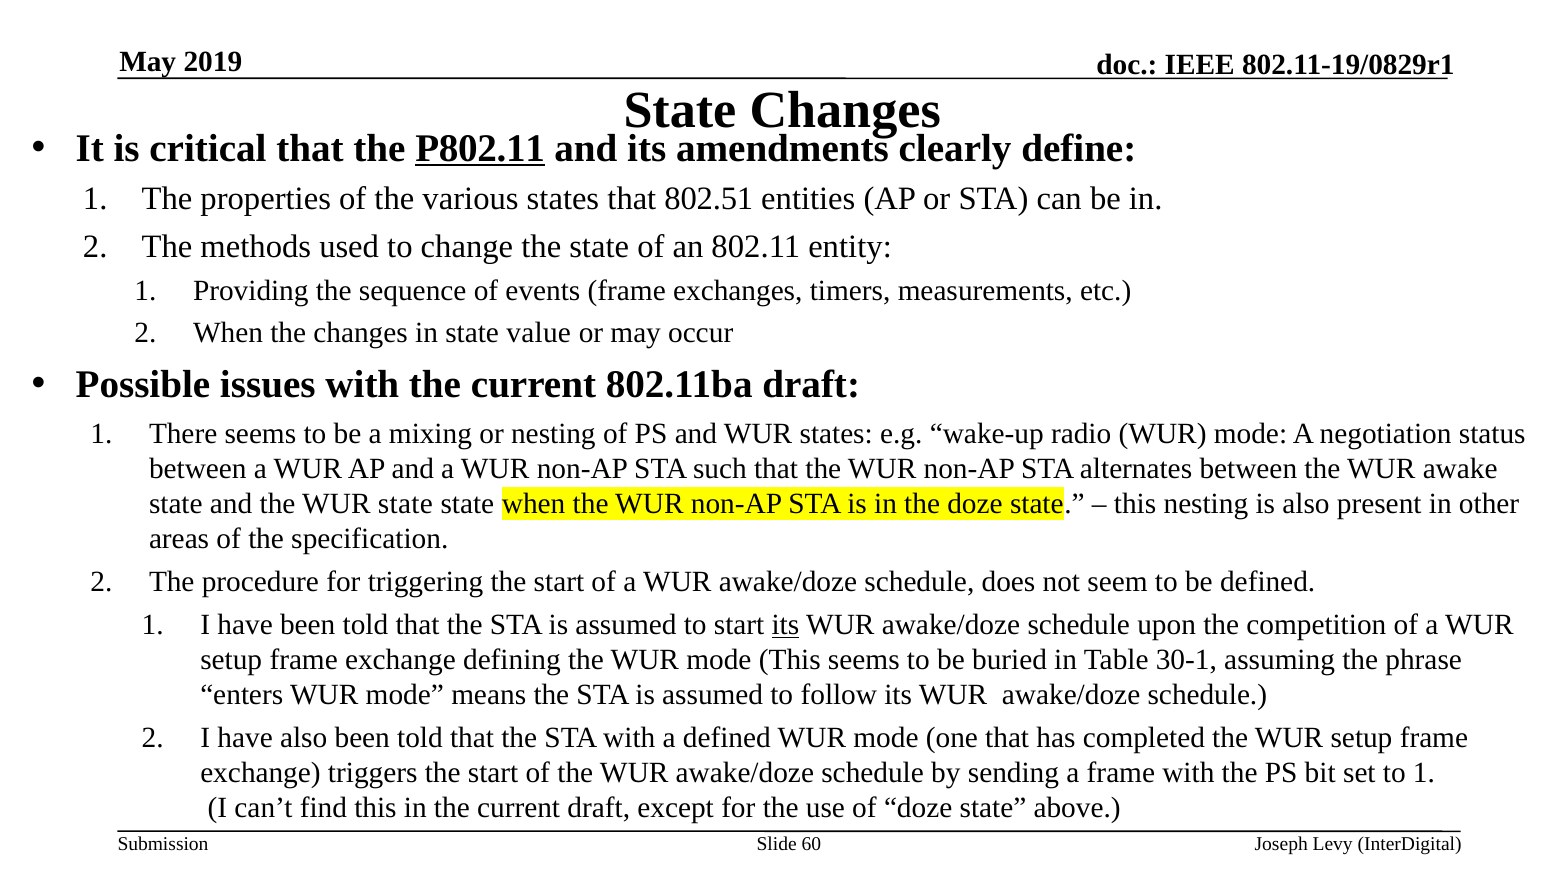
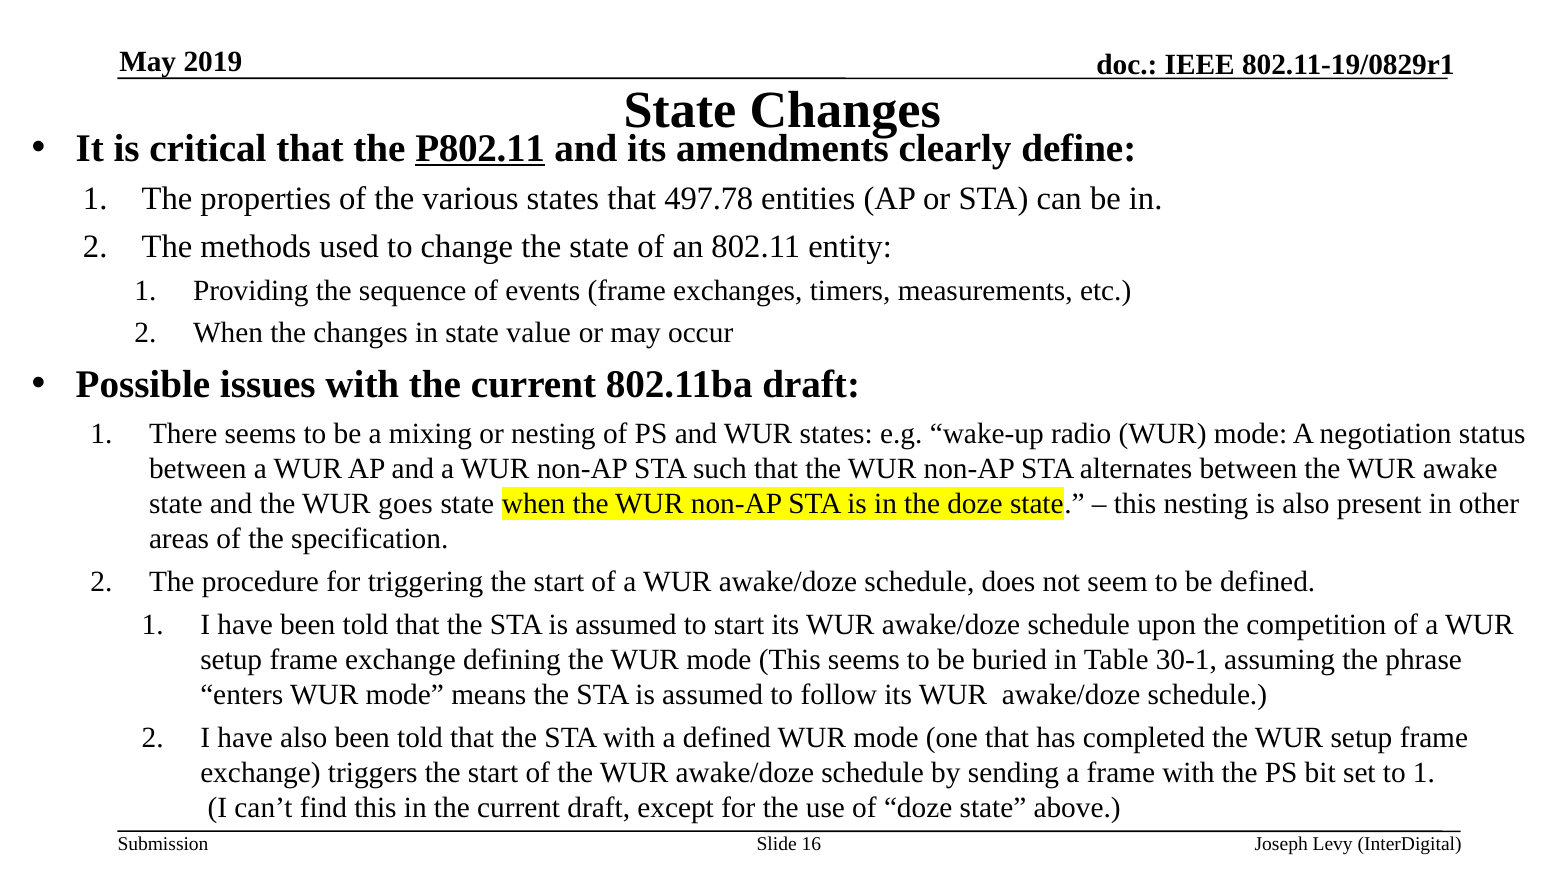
802.51: 802.51 -> 497.78
WUR state: state -> goes
its at (785, 625) underline: present -> none
60: 60 -> 16
